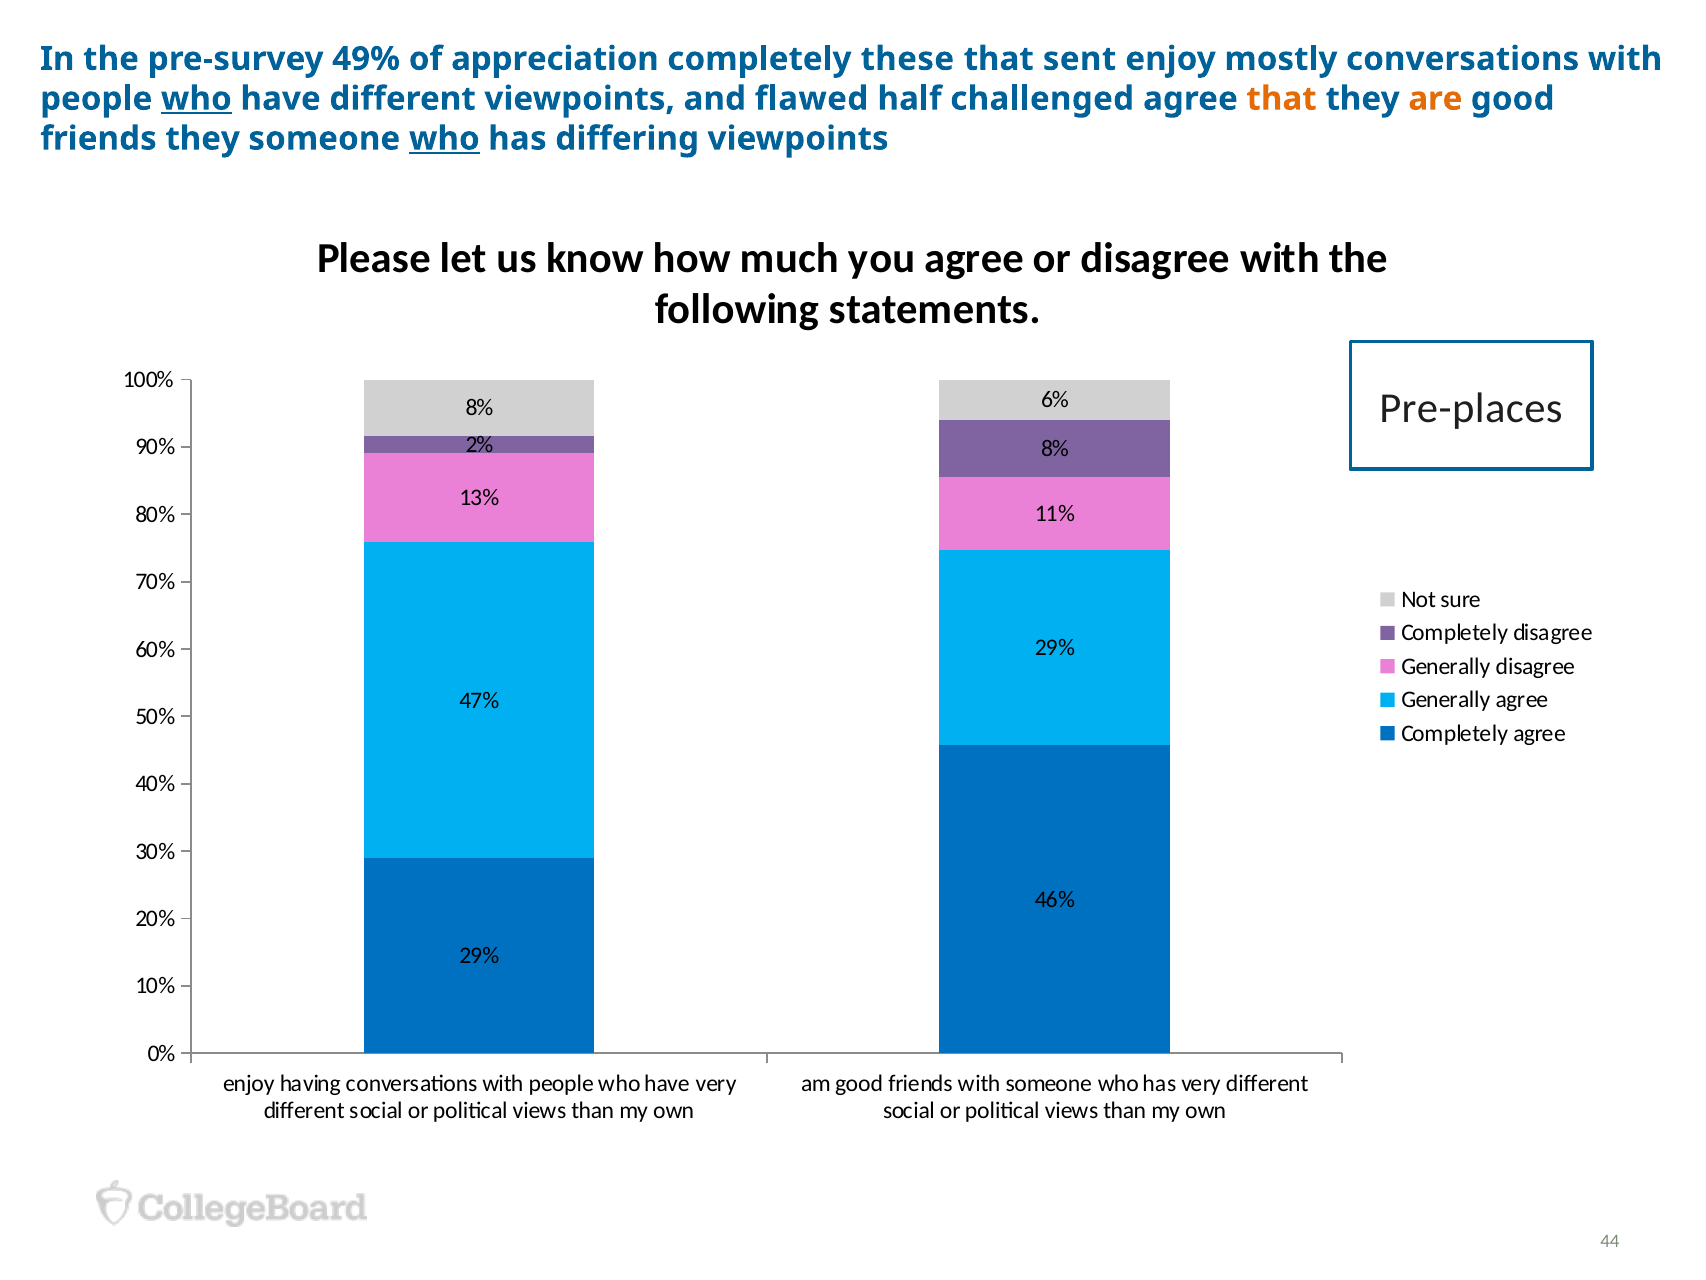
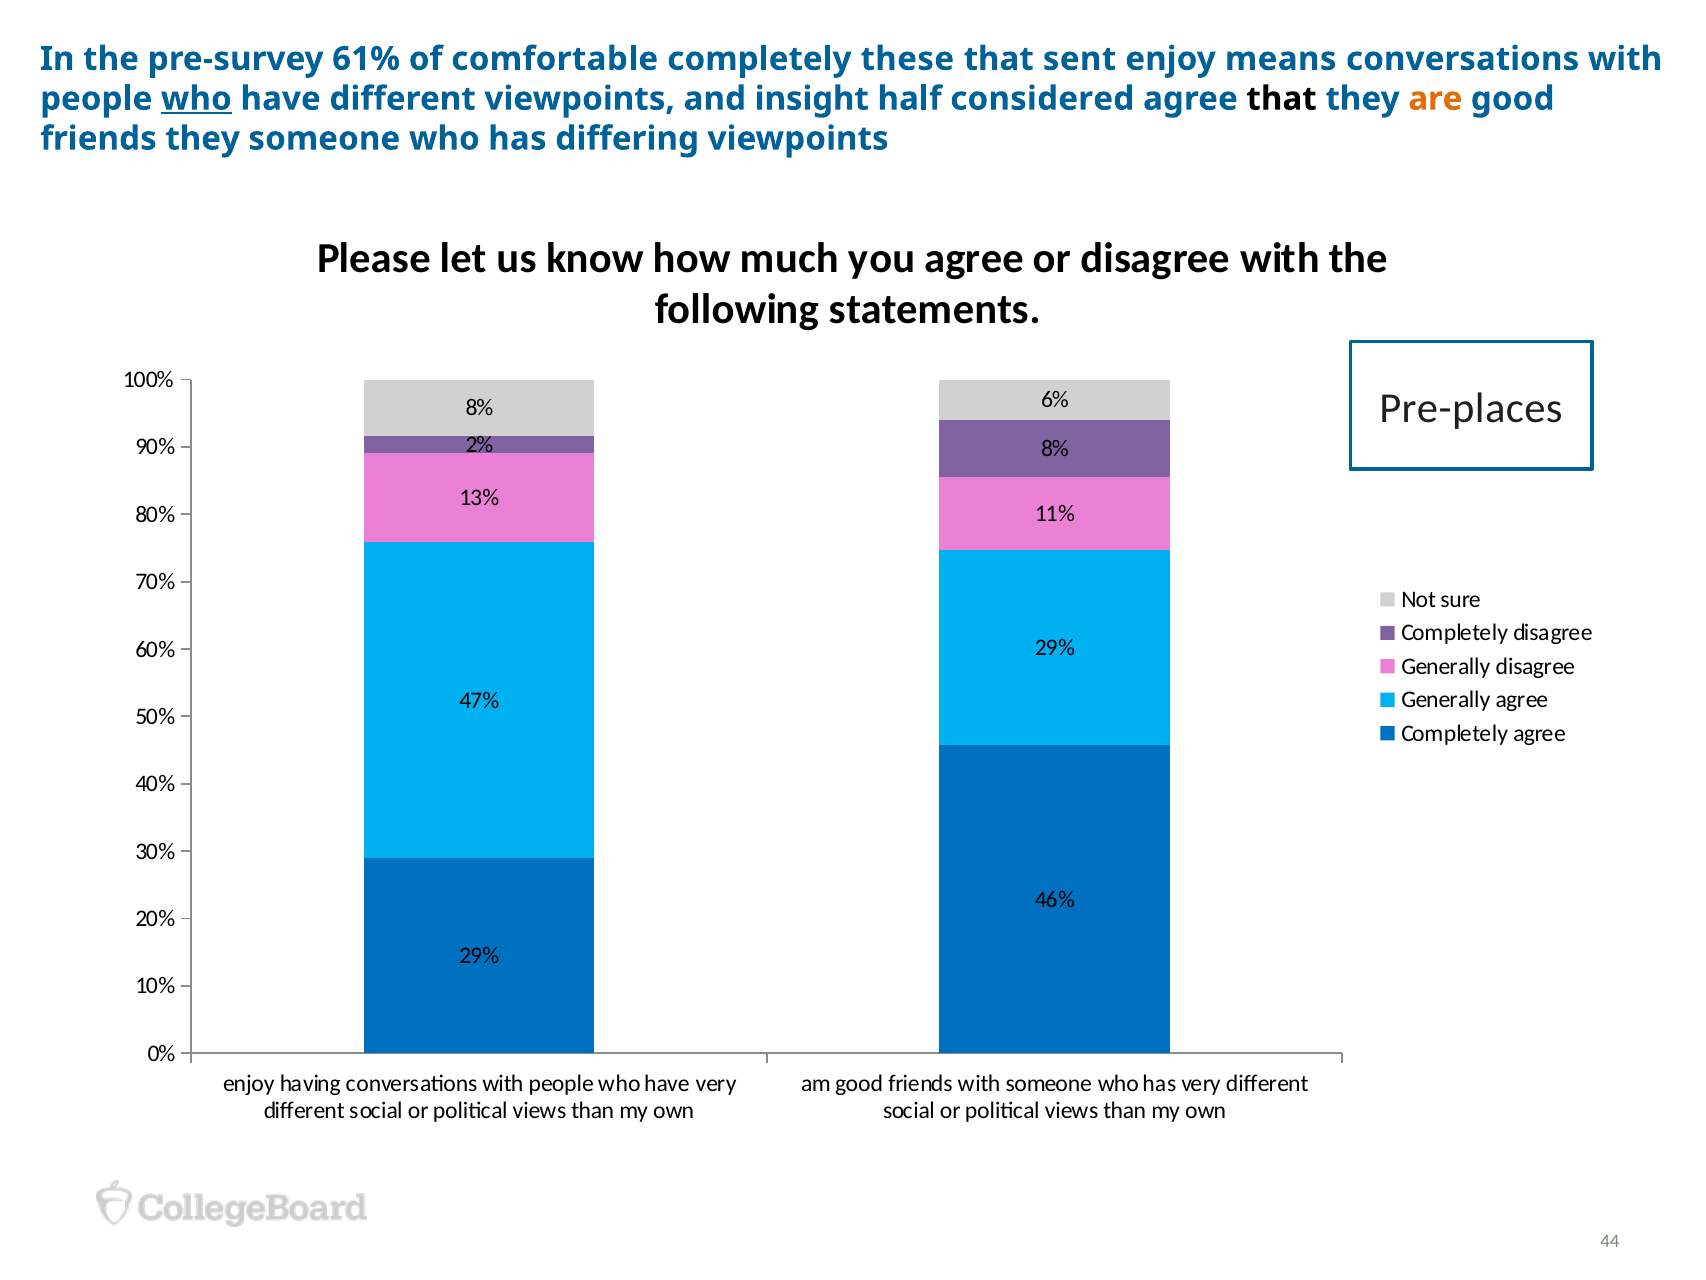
49%: 49% -> 61%
appreciation: appreciation -> comfortable
mostly: mostly -> means
flawed: flawed -> insight
challenged: challenged -> considered
that at (1282, 99) colour: orange -> black
who at (444, 139) underline: present -> none
